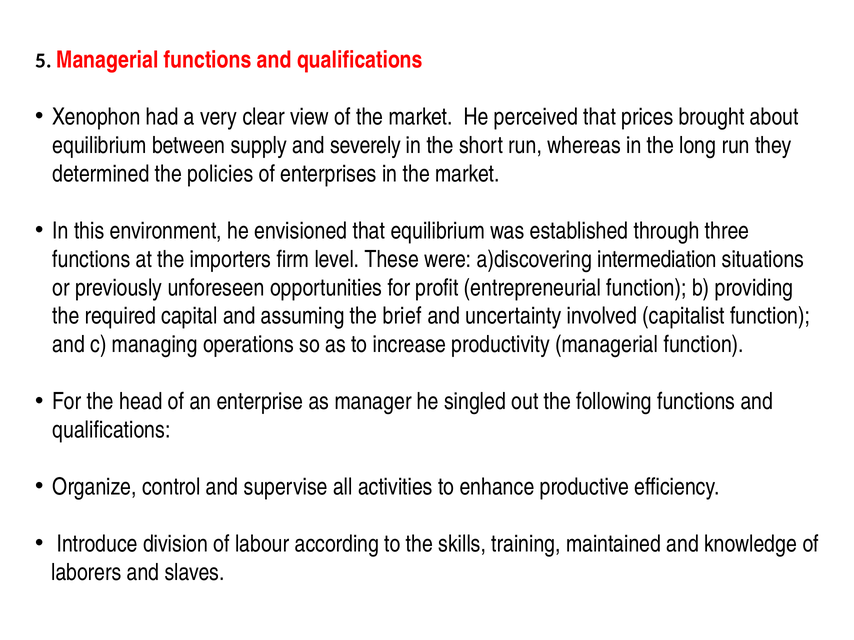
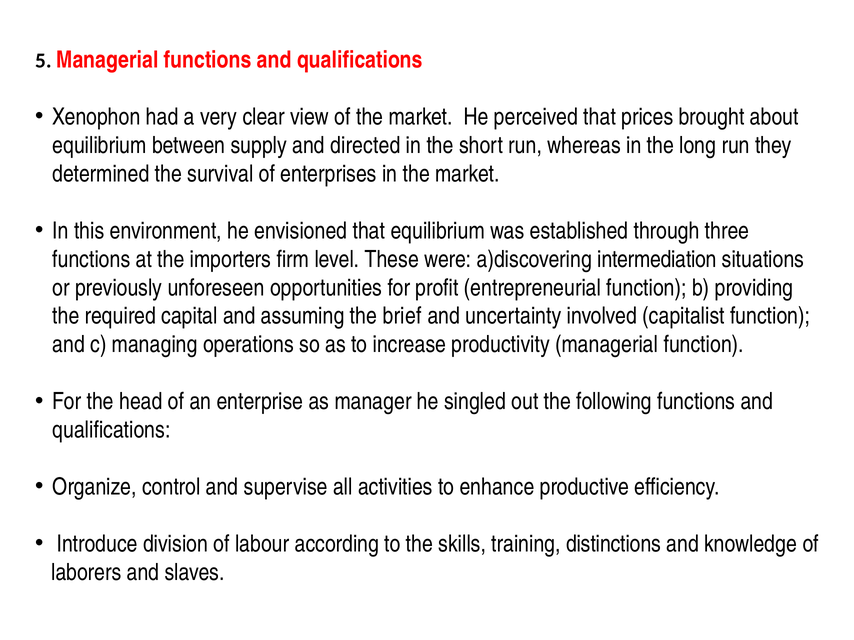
severely: severely -> directed
policies: policies -> survival
maintained: maintained -> distinctions
